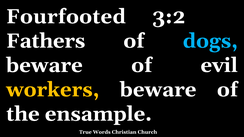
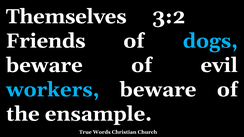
Fourfooted: Fourfooted -> Themselves
Fathers: Fathers -> Friends
workers colour: yellow -> light blue
